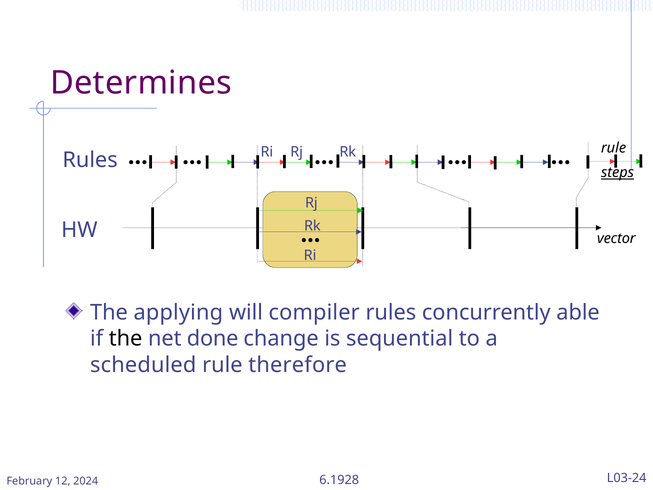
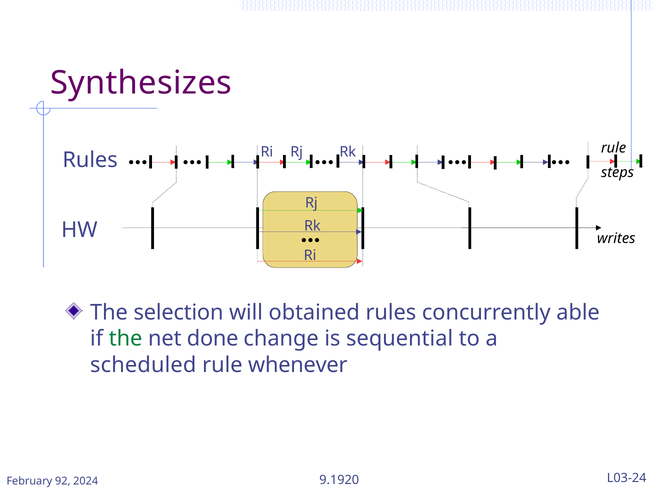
Determines: Determines -> Synthesizes
steps underline: present -> none
vector: vector -> writes
applying: applying -> selection
compiler: compiler -> obtained
the at (126, 339) colour: black -> green
therefore: therefore -> whenever
6.1928: 6.1928 -> 9.1920
12: 12 -> 92
